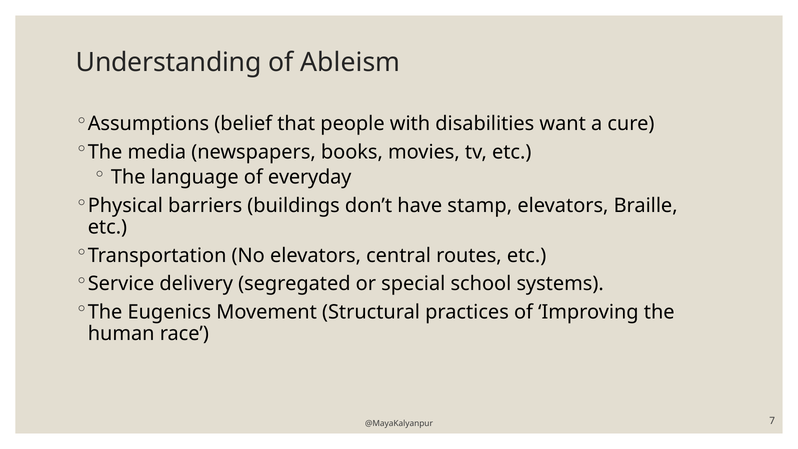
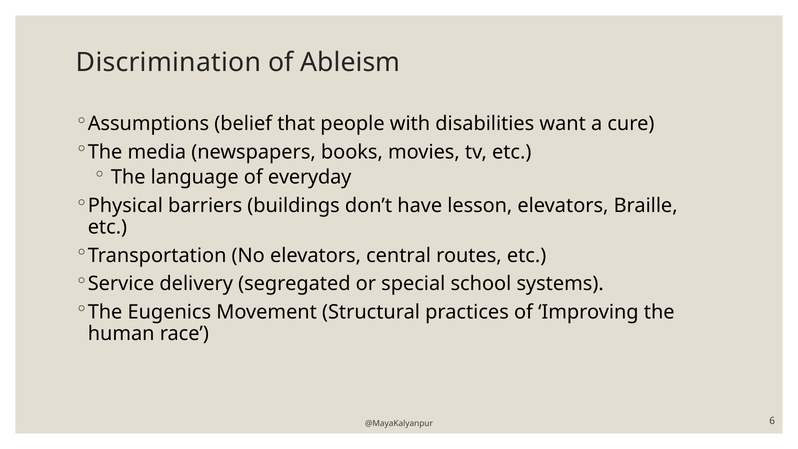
Understanding: Understanding -> Discrimination
stamp: stamp -> lesson
7: 7 -> 6
